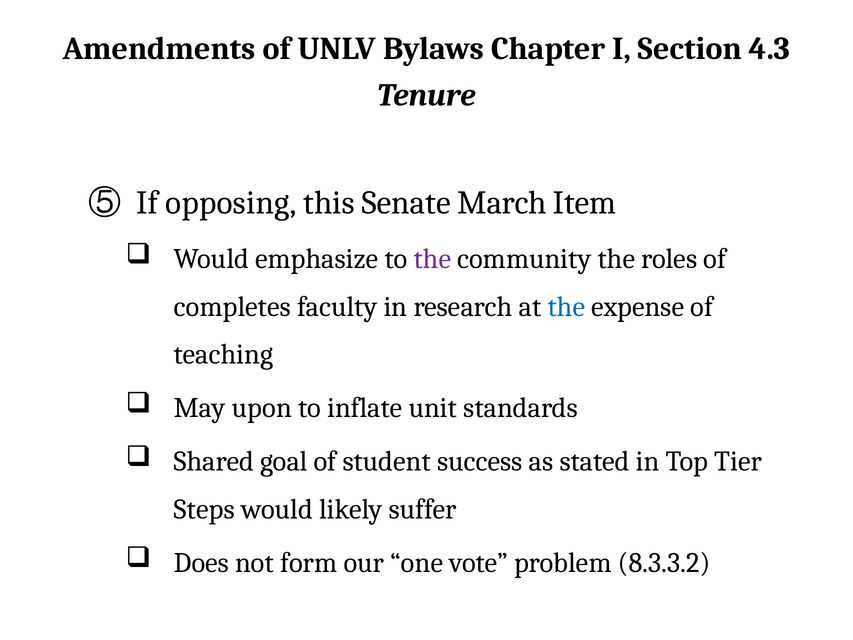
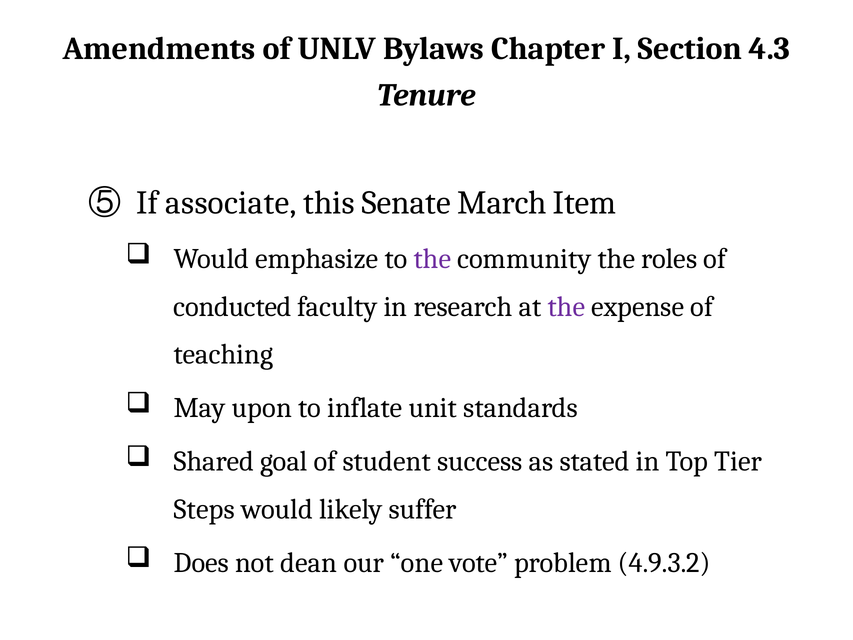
opposing: opposing -> associate
completes: completes -> conducted
the at (566, 307) colour: blue -> purple
form: form -> dean
8.3.3.2: 8.3.3.2 -> 4.9.3.2
